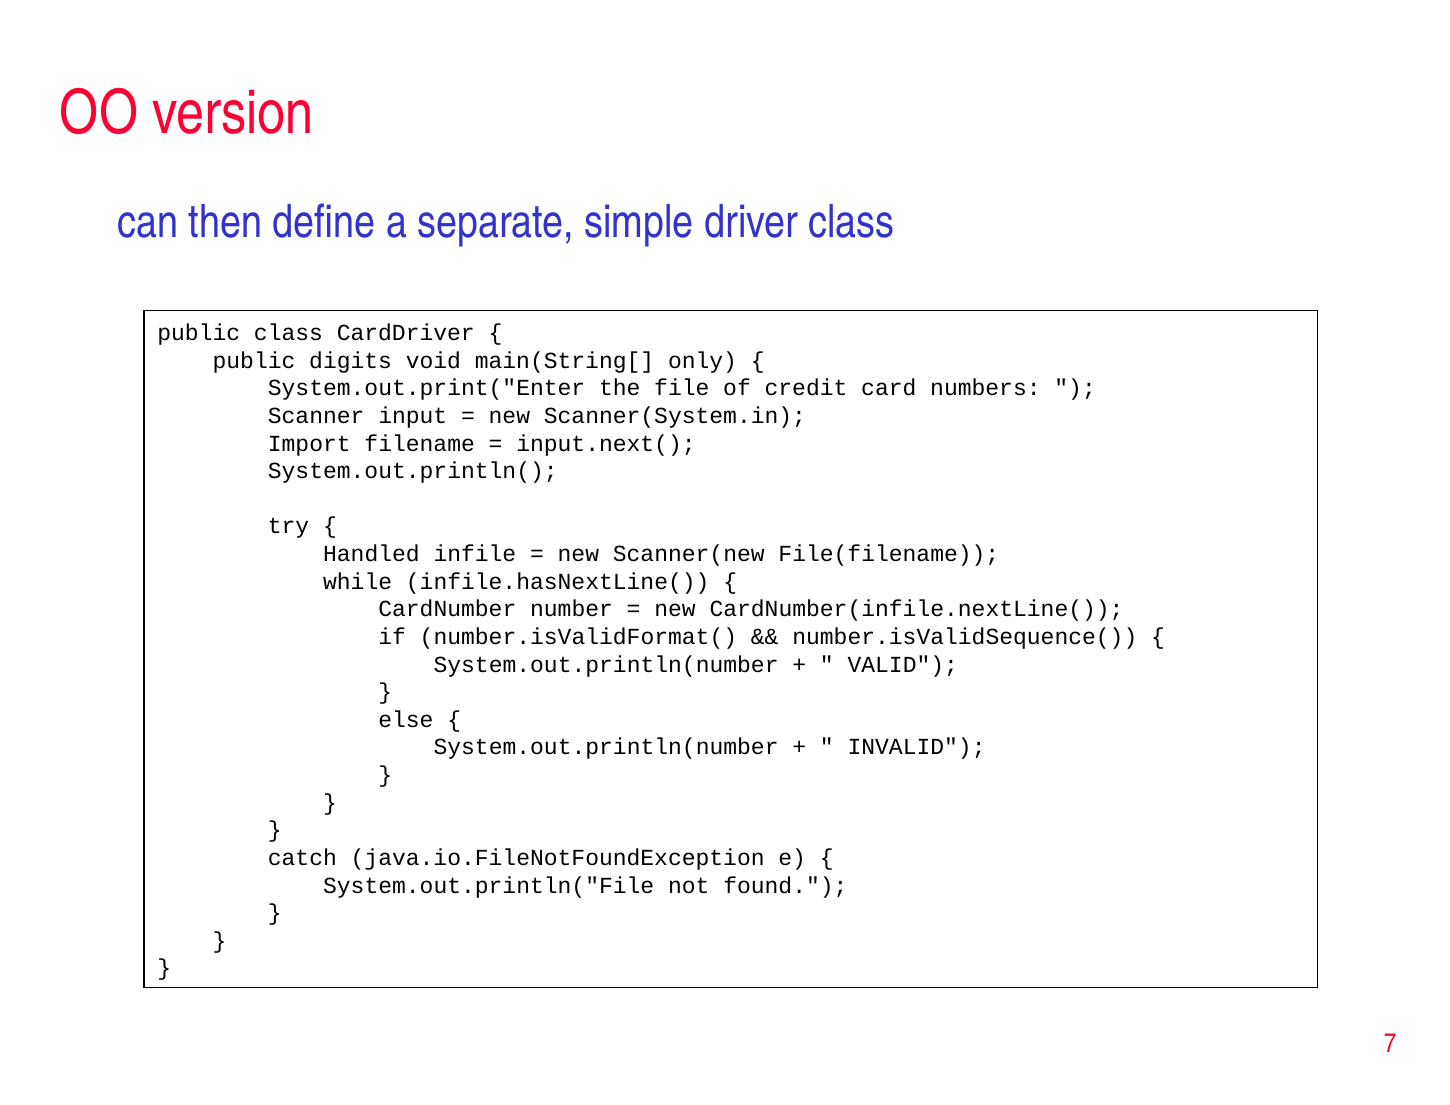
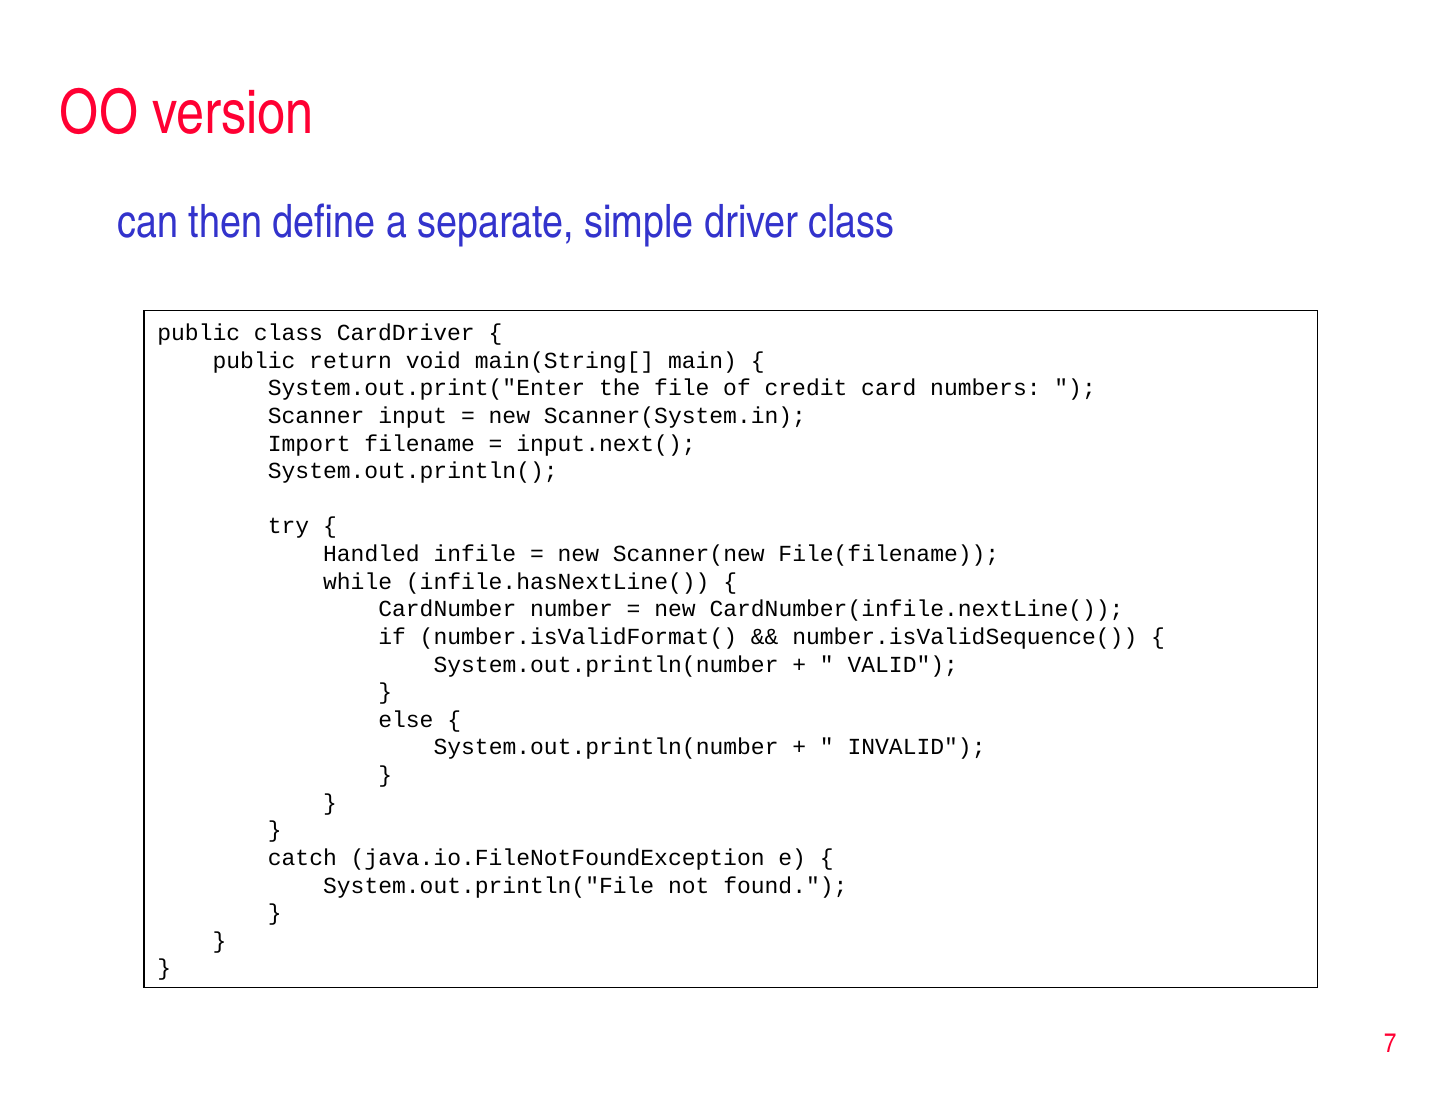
digits: digits -> return
only: only -> main
